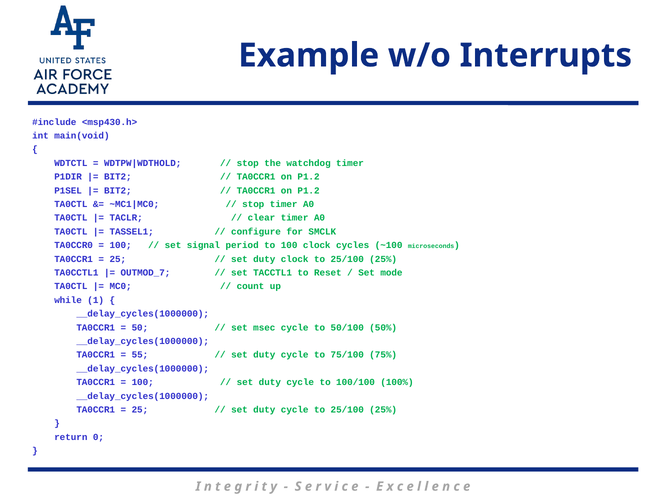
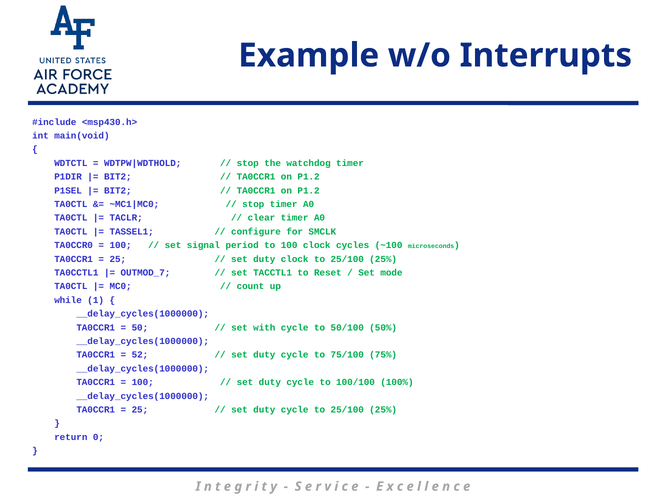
msec: msec -> with
55: 55 -> 52
